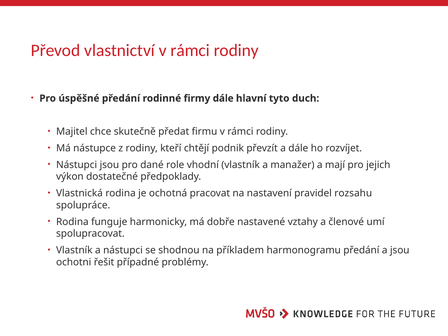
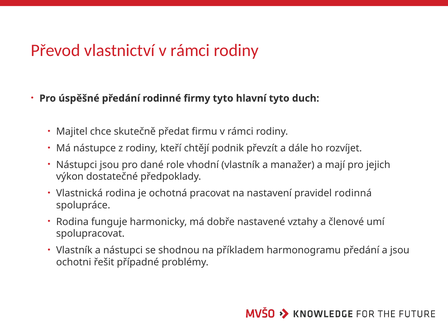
firmy dále: dále -> tyto
rozsahu: rozsahu -> rodinná
